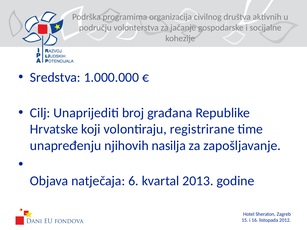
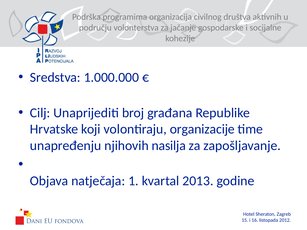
registrirane: registrirane -> organizacije
6: 6 -> 1
